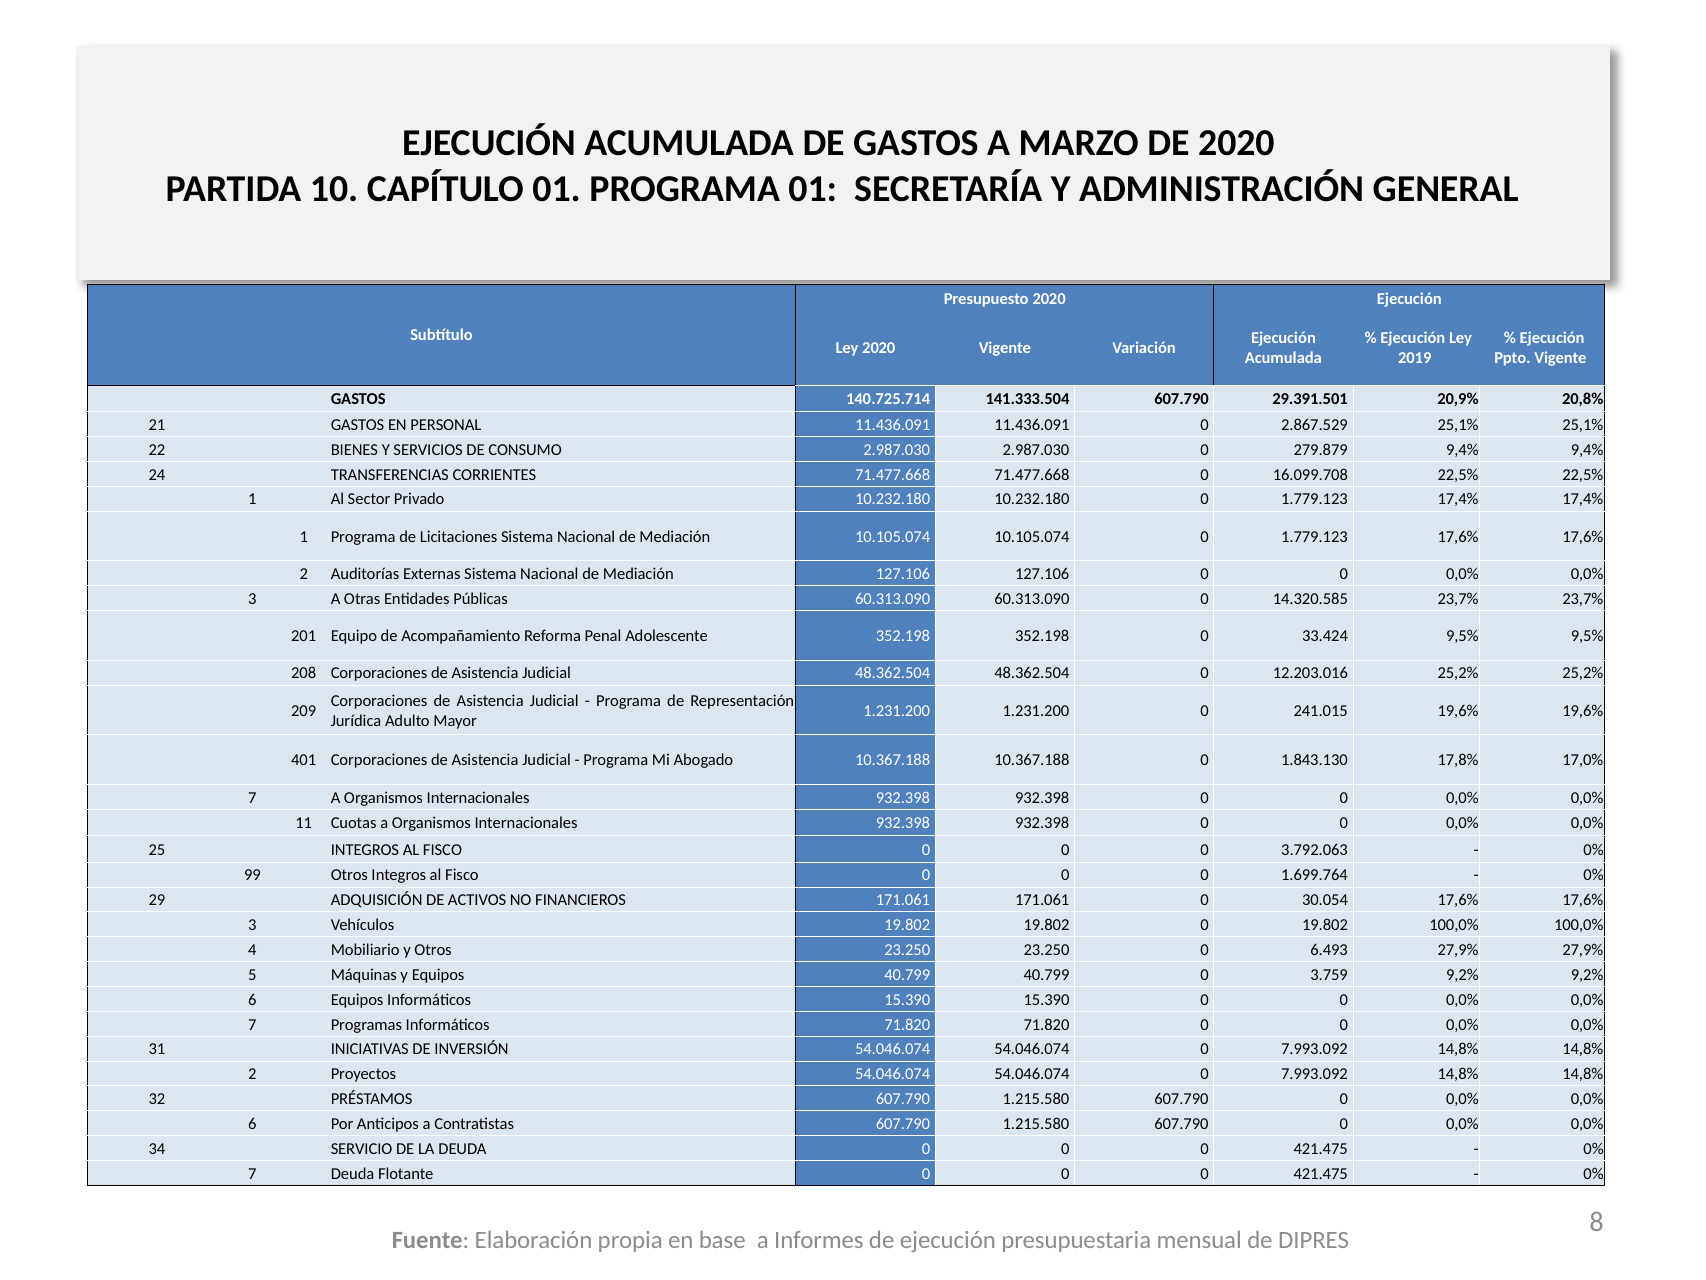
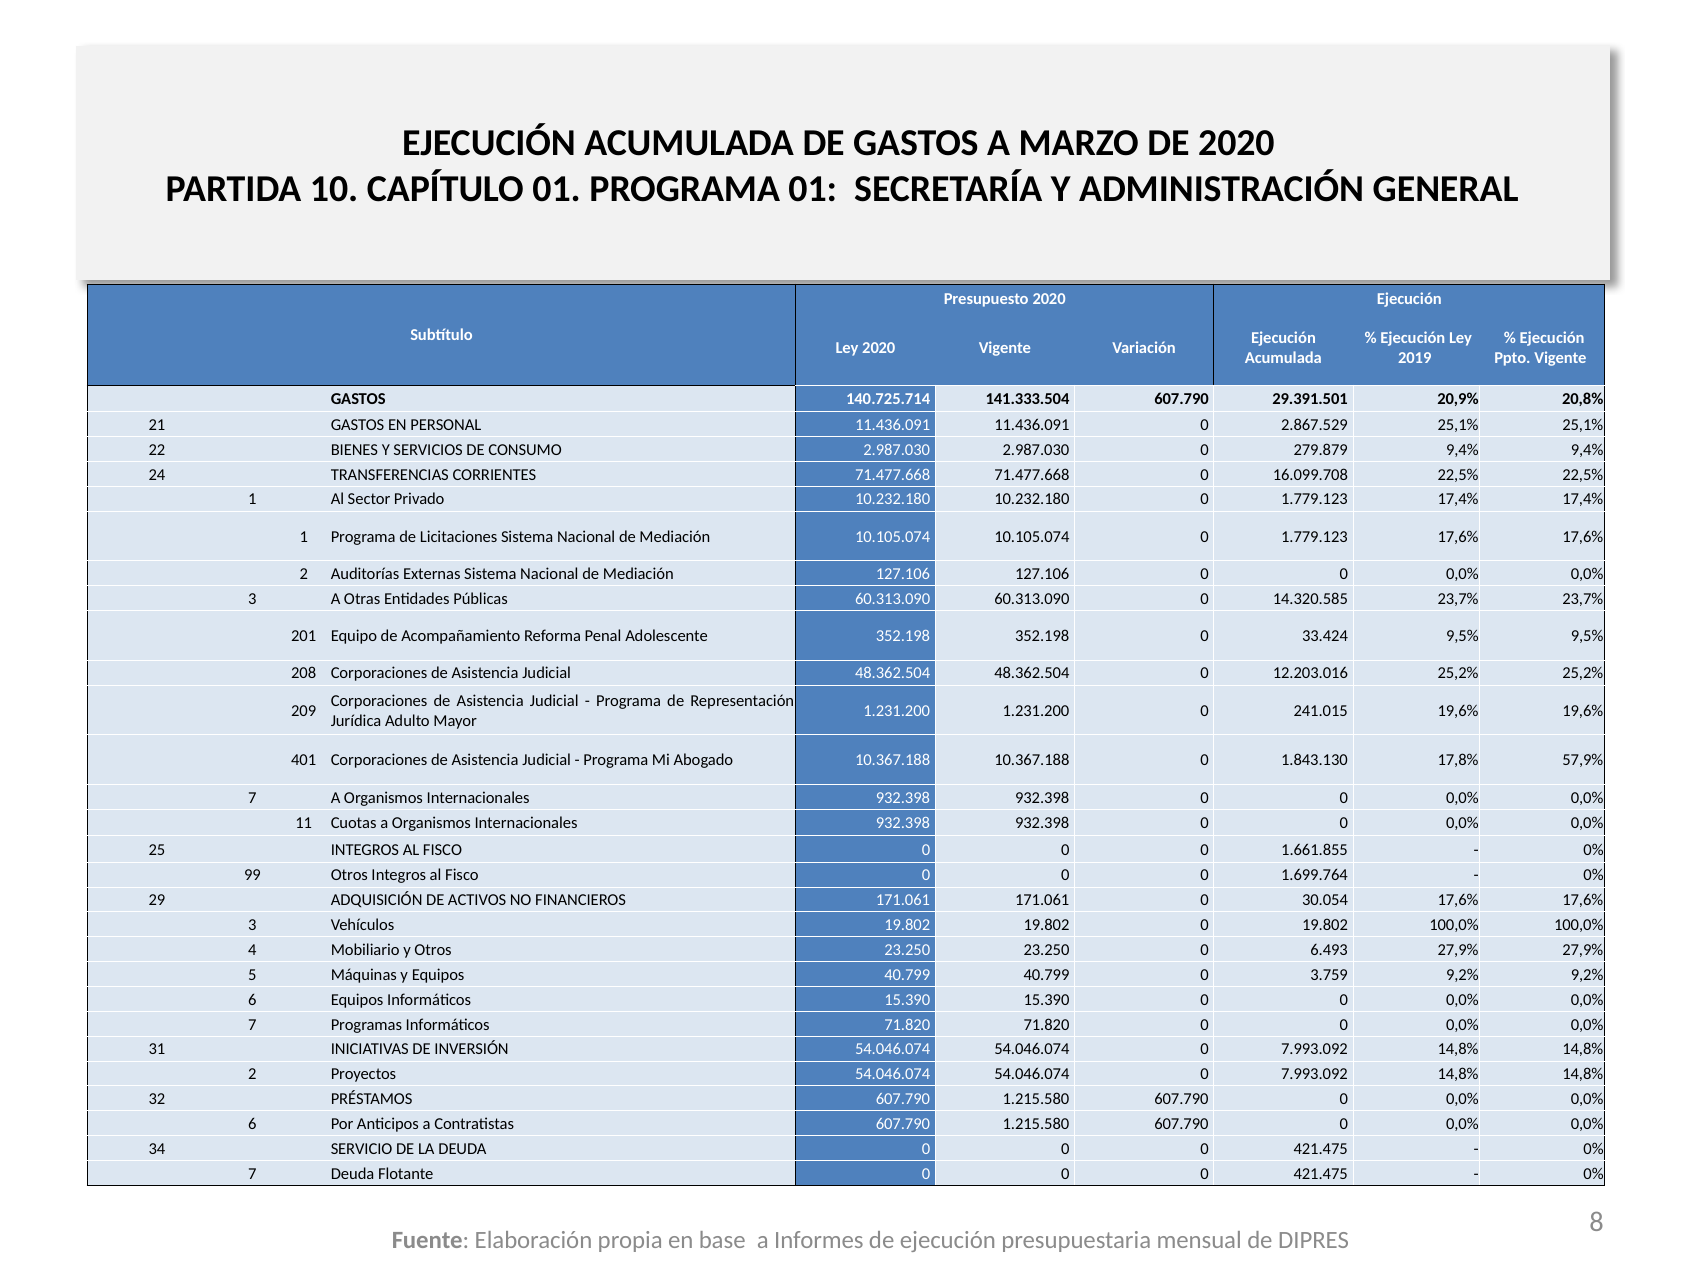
17,0%: 17,0% -> 57,9%
3.792.063: 3.792.063 -> 1.661.855
